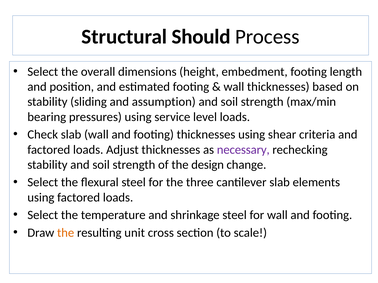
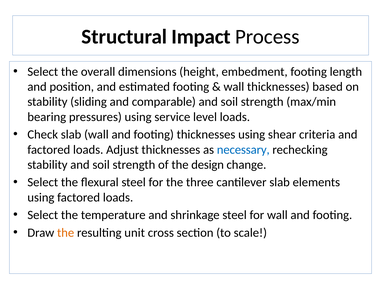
Should: Should -> Impact
assumption: assumption -> comparable
necessary colour: purple -> blue
